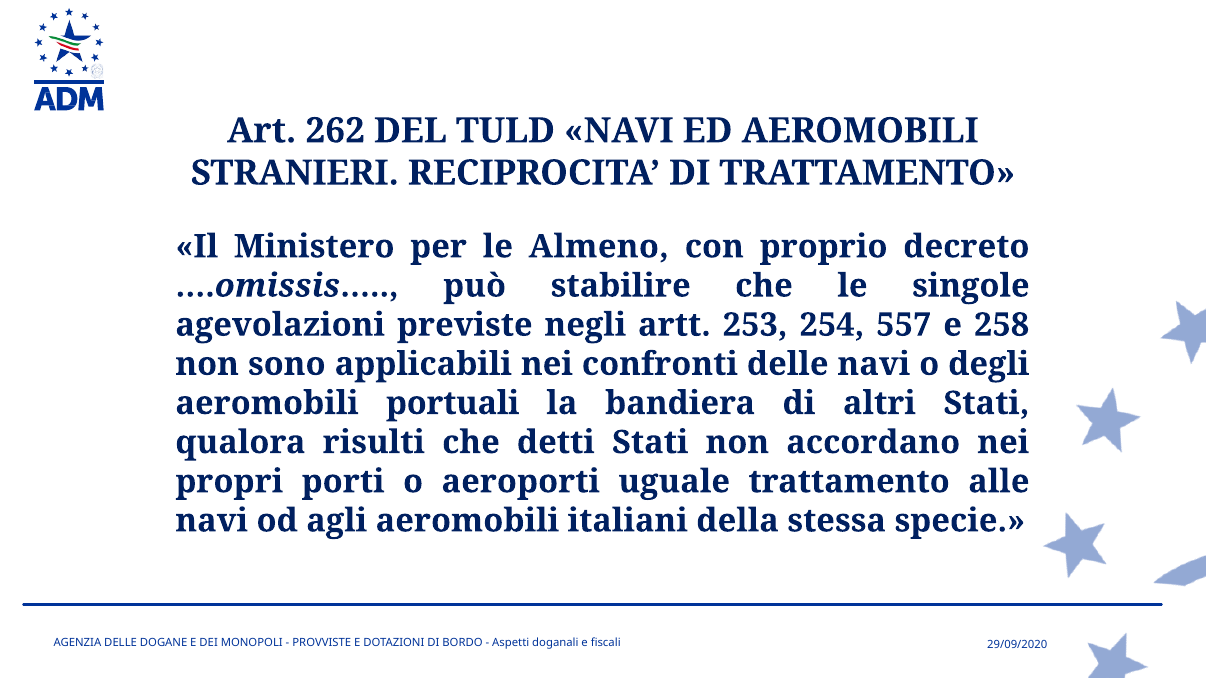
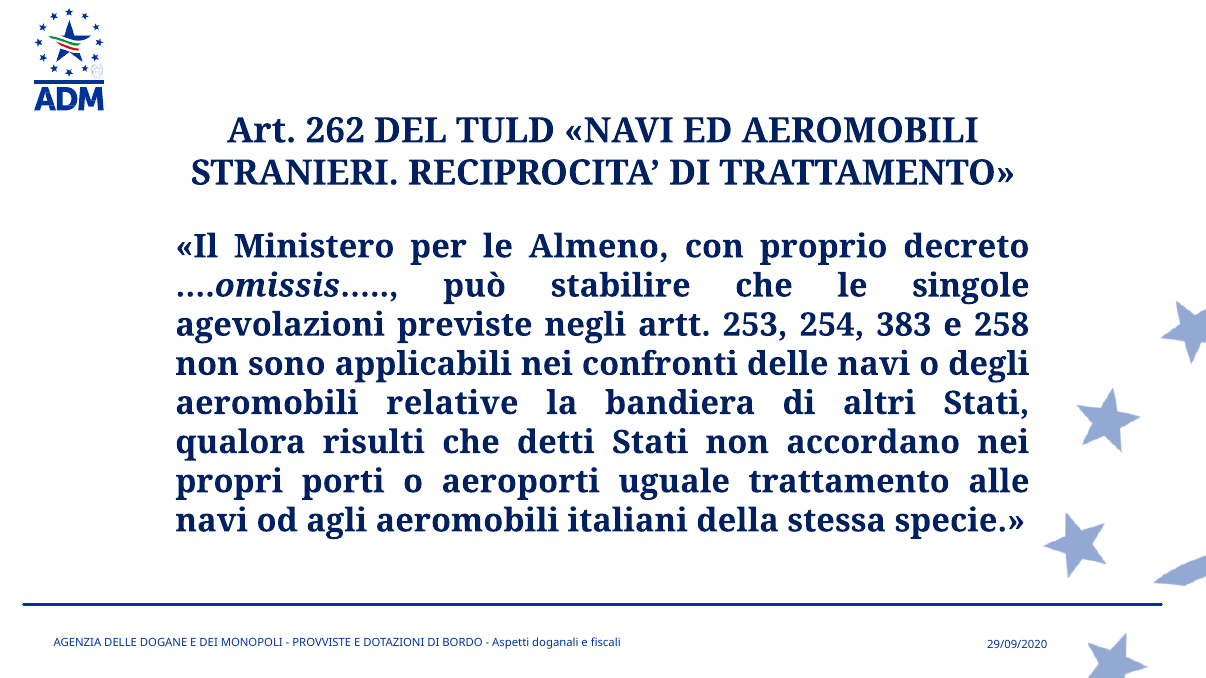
557: 557 -> 383
portuali: portuali -> relative
